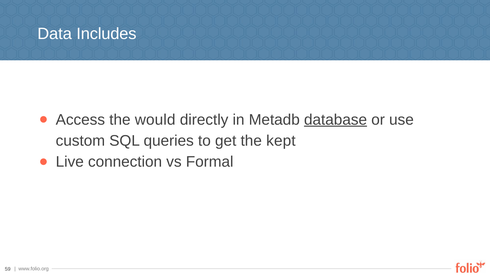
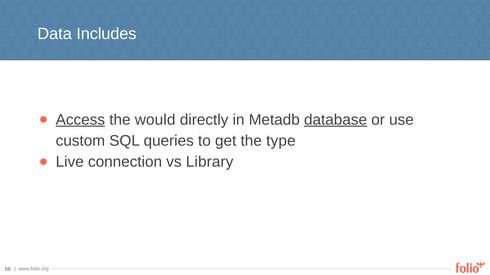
Access underline: none -> present
kept: kept -> type
Formal: Formal -> Library
